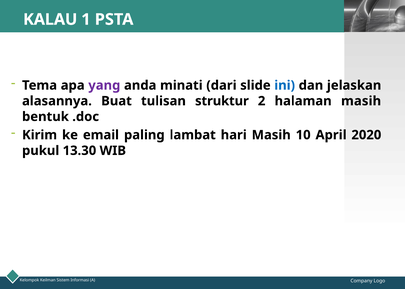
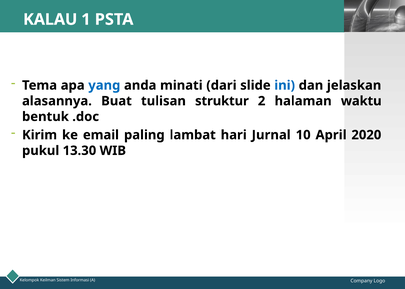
yang colour: purple -> blue
halaman masih: masih -> waktu
hari Masih: Masih -> Jurnal
